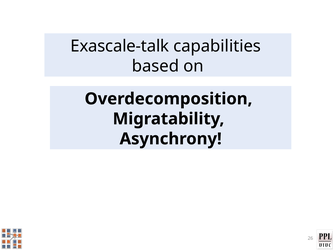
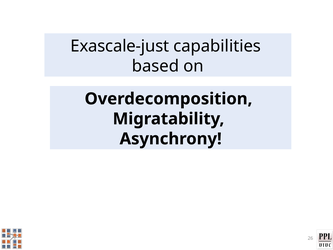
Exascale-talk: Exascale-talk -> Exascale-just
